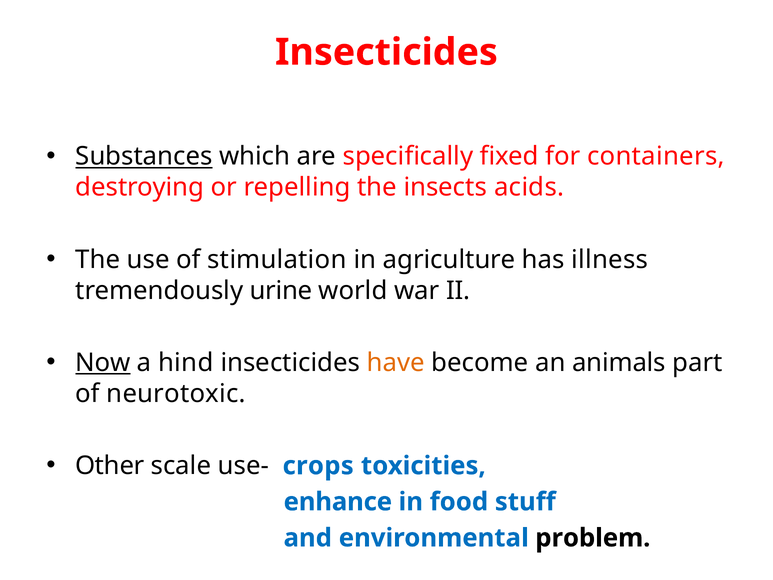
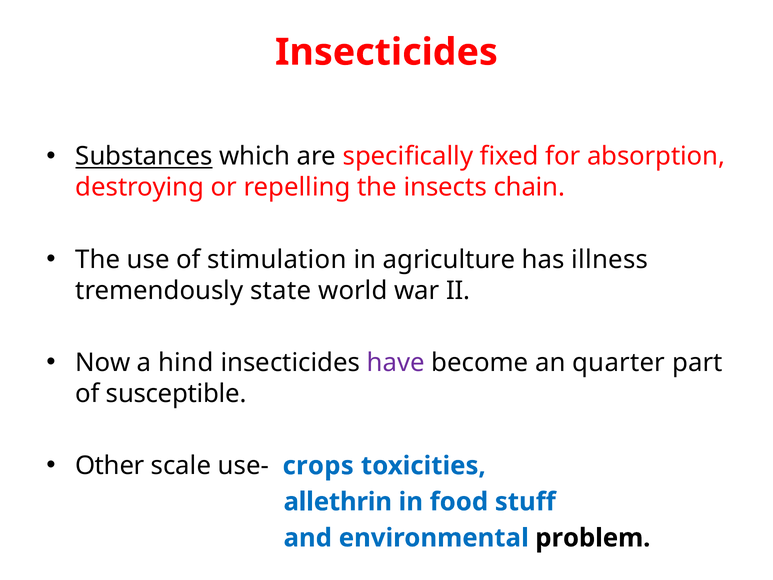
containers: containers -> absorption
acids: acids -> chain
urine: urine -> state
Now underline: present -> none
have colour: orange -> purple
animals: animals -> quarter
neurotoxic: neurotoxic -> susceptible
enhance: enhance -> allethrin
